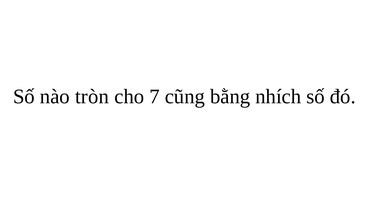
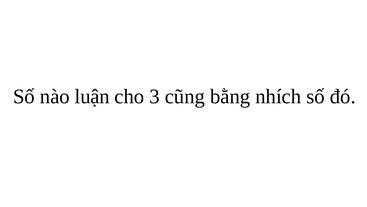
tròn: tròn -> luận
7: 7 -> 3
